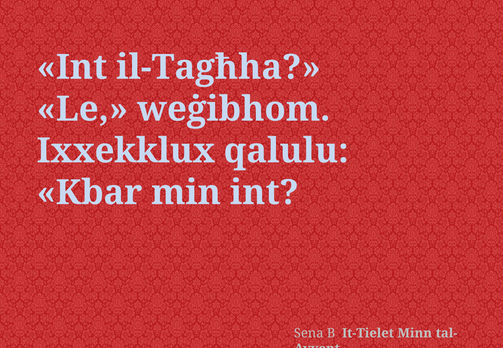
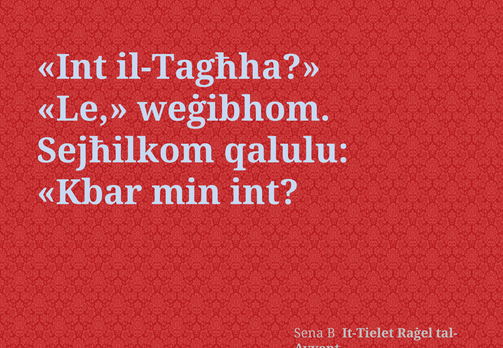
Ixxekklux: Ixxekklux -> Sejħilkom
Minn: Minn -> Raġel
